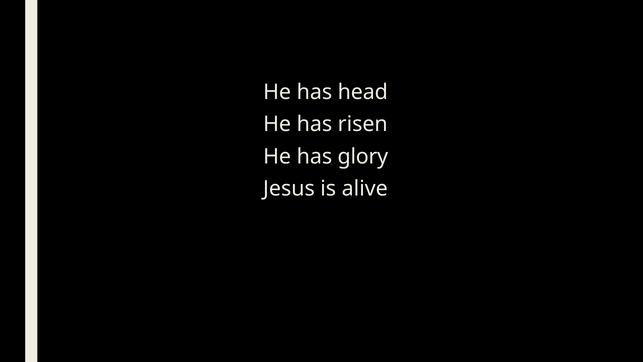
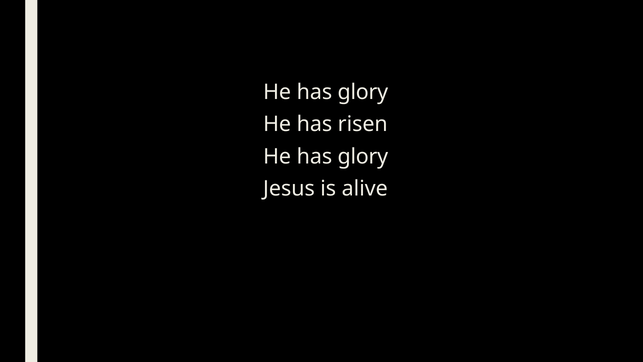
head at (363, 92): head -> glory
